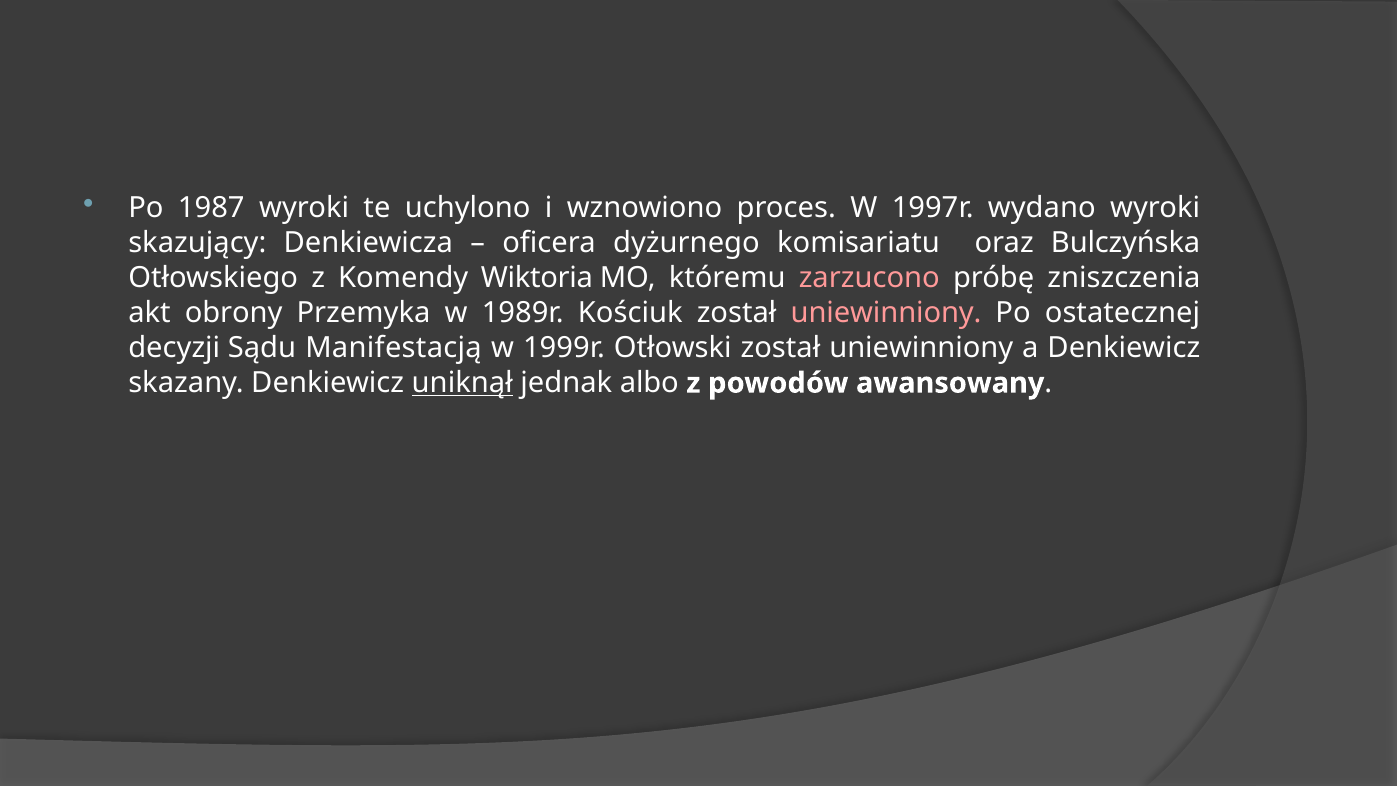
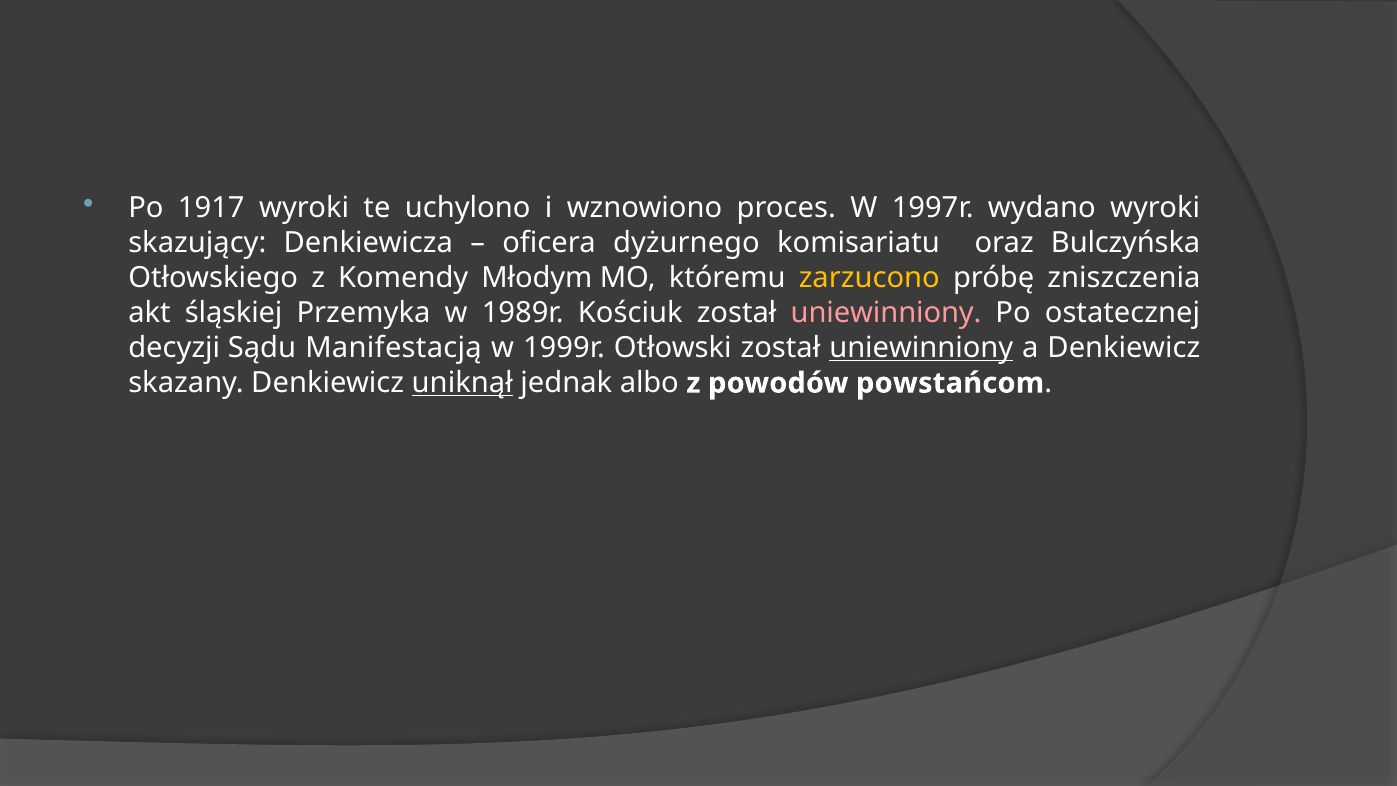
1987: 1987 -> 1917
Wiktoria: Wiktoria -> Młodym
zarzucono colour: pink -> yellow
obrony: obrony -> śląskiej
uniewinniony at (921, 348) underline: none -> present
awansowany: awansowany -> powstańcom
